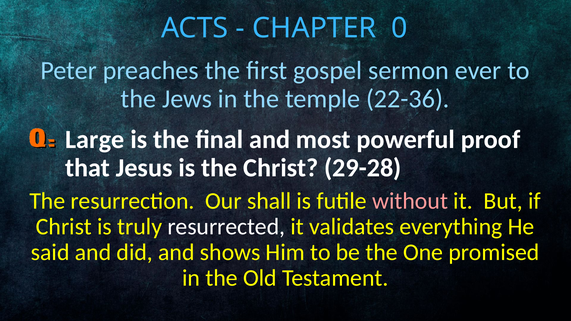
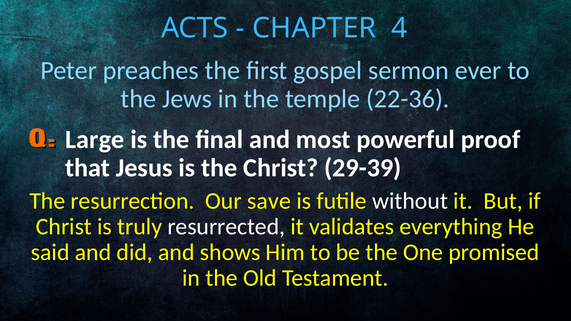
0: 0 -> 4
29-28: 29-28 -> 29-39
shall: shall -> save
without colour: pink -> white
